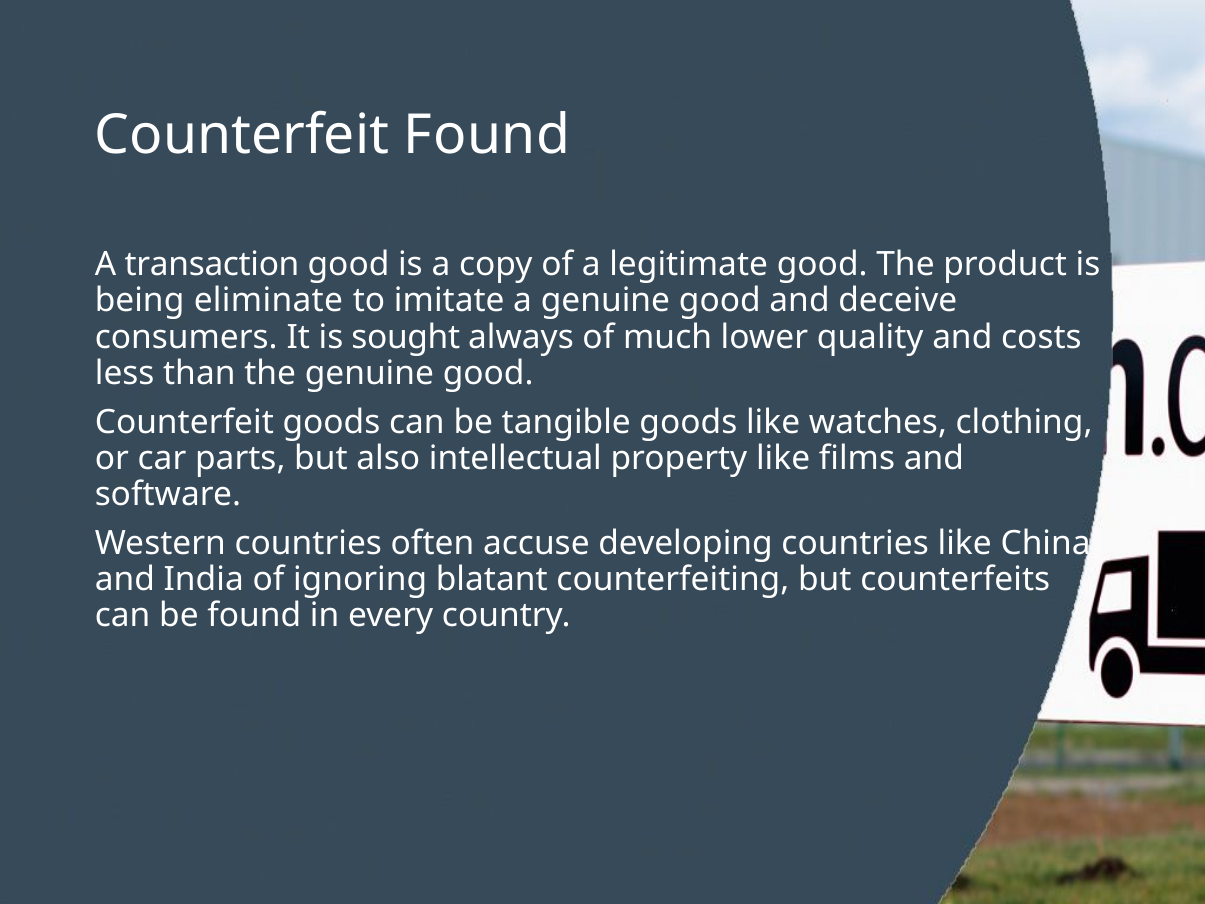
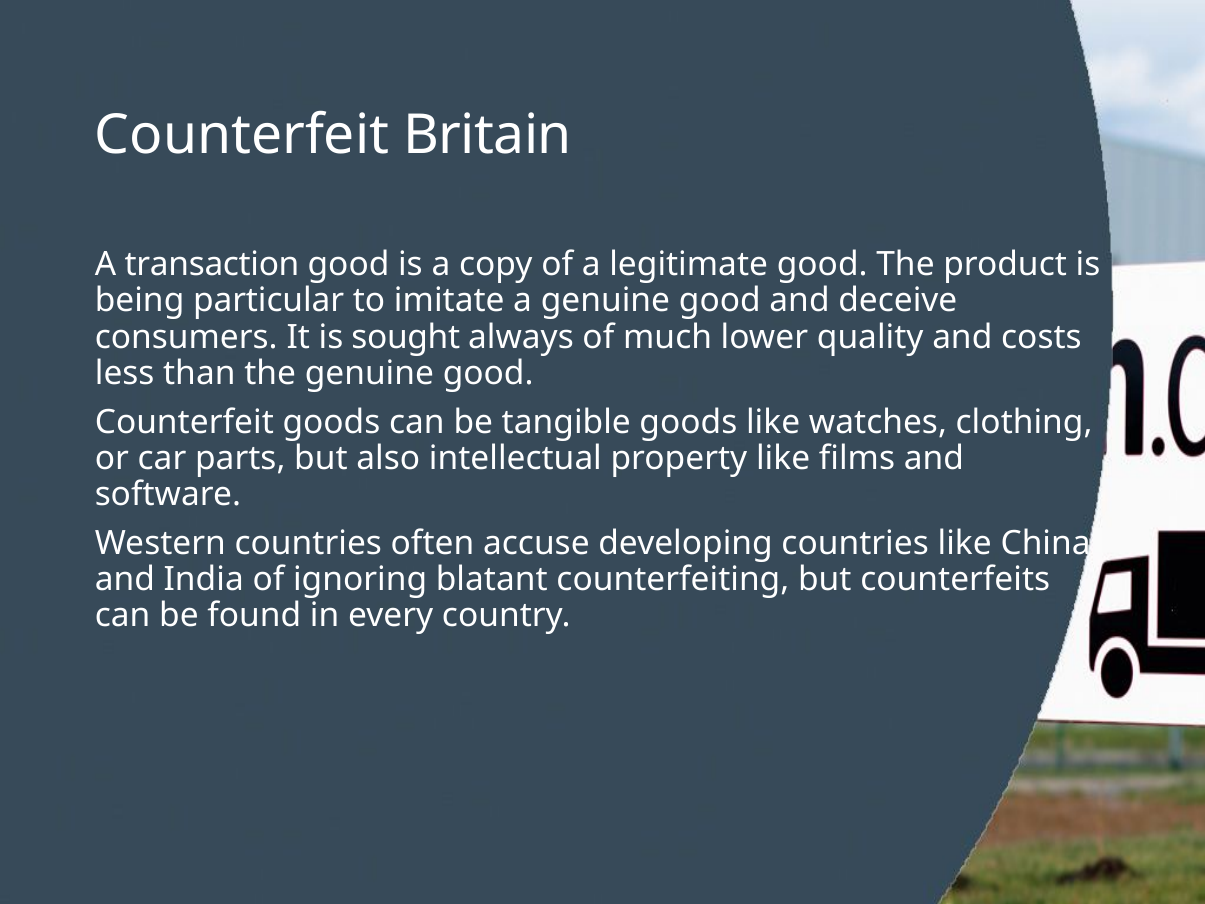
Counterfeit Found: Found -> Britain
eliminate: eliminate -> particular
